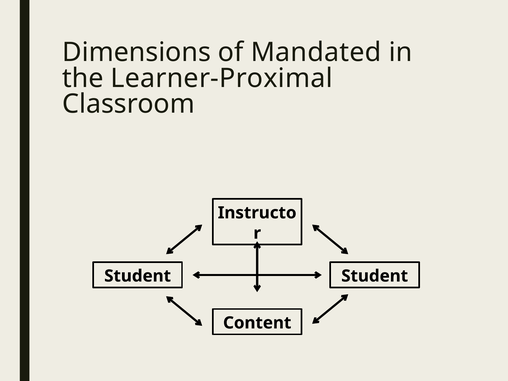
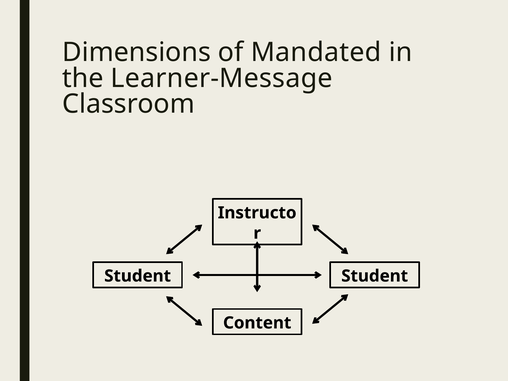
Learner-Proximal: Learner-Proximal -> Learner-Message
